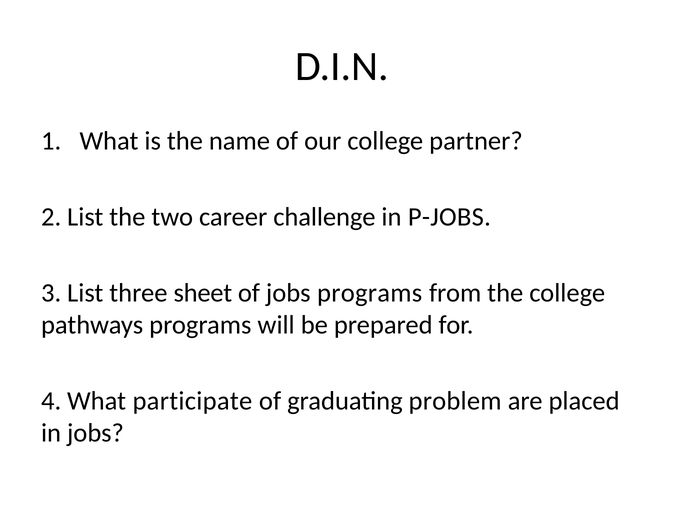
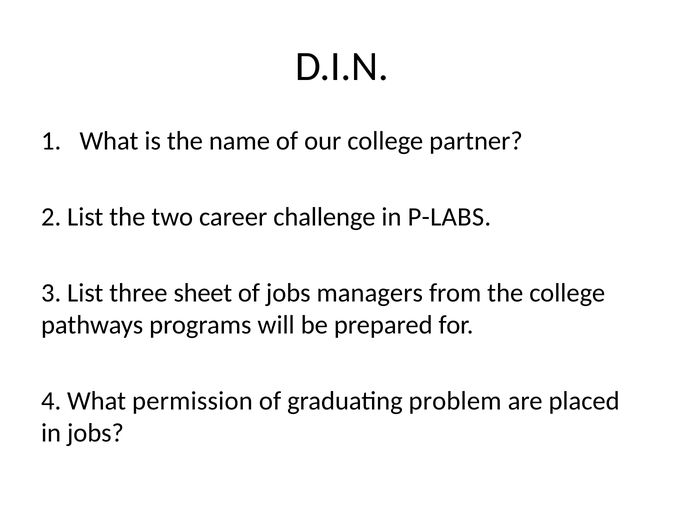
P-JOBS: P-JOBS -> P-LABS
jobs programs: programs -> managers
participate: participate -> permission
